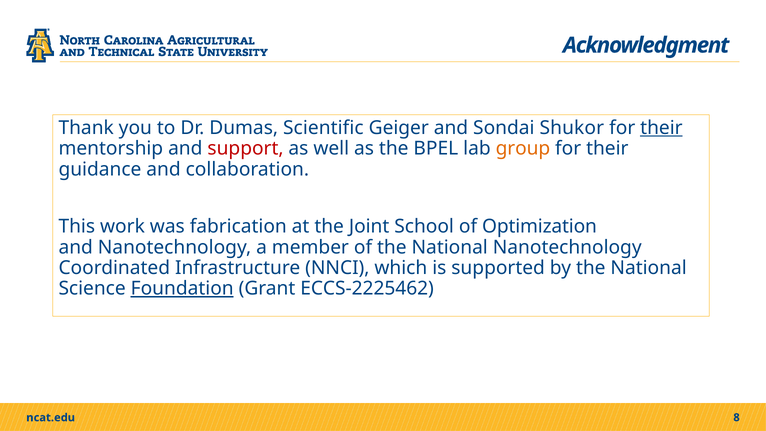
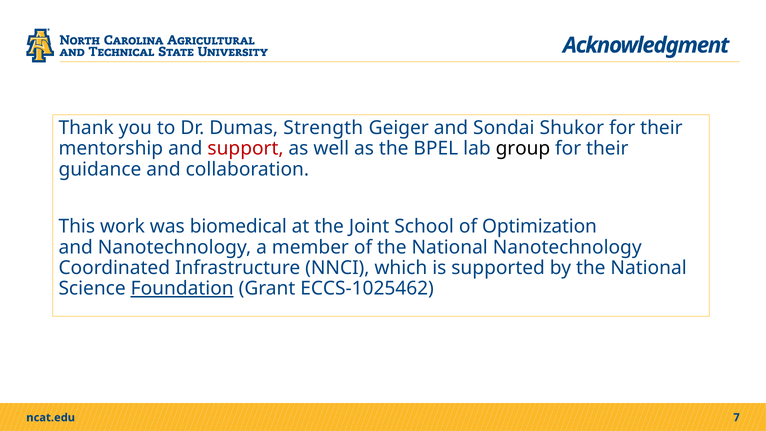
Scientific: Scientific -> Strength
their at (661, 128) underline: present -> none
group colour: orange -> black
fabrication: fabrication -> biomedical
ECCS-2225462: ECCS-2225462 -> ECCS-1025462
8: 8 -> 7
